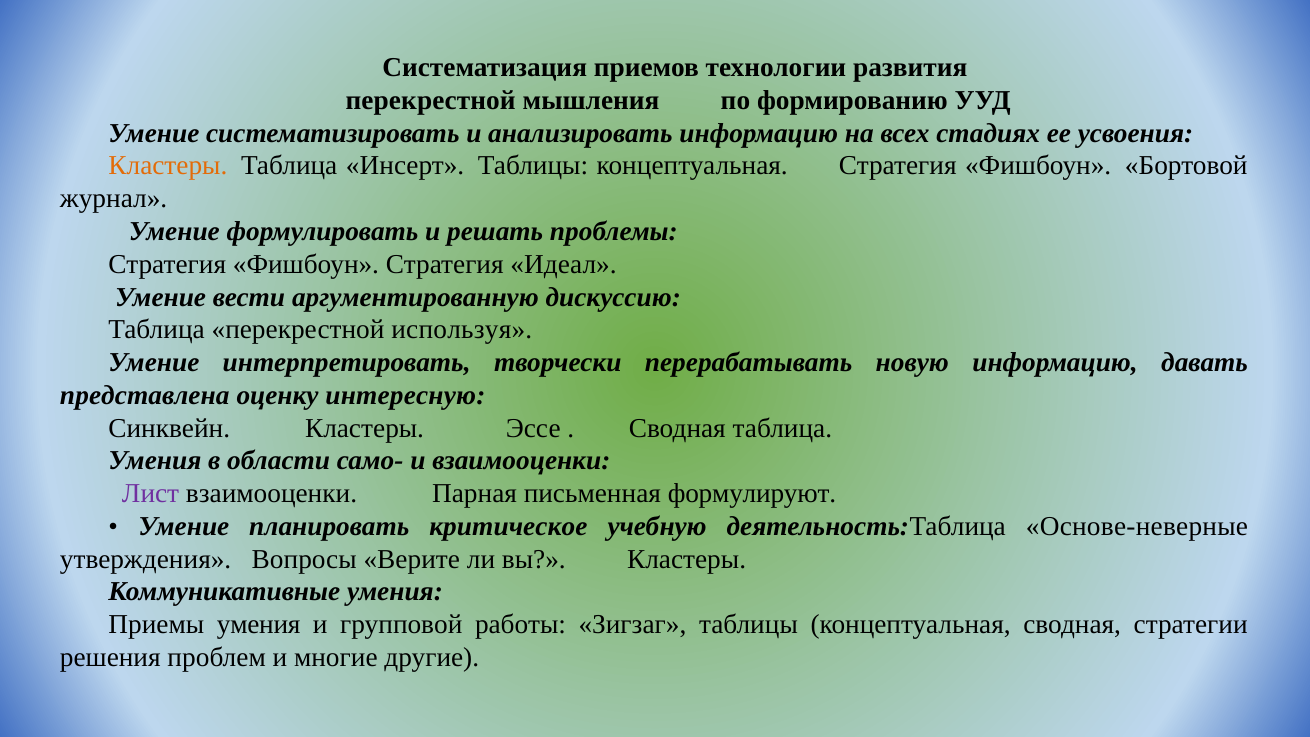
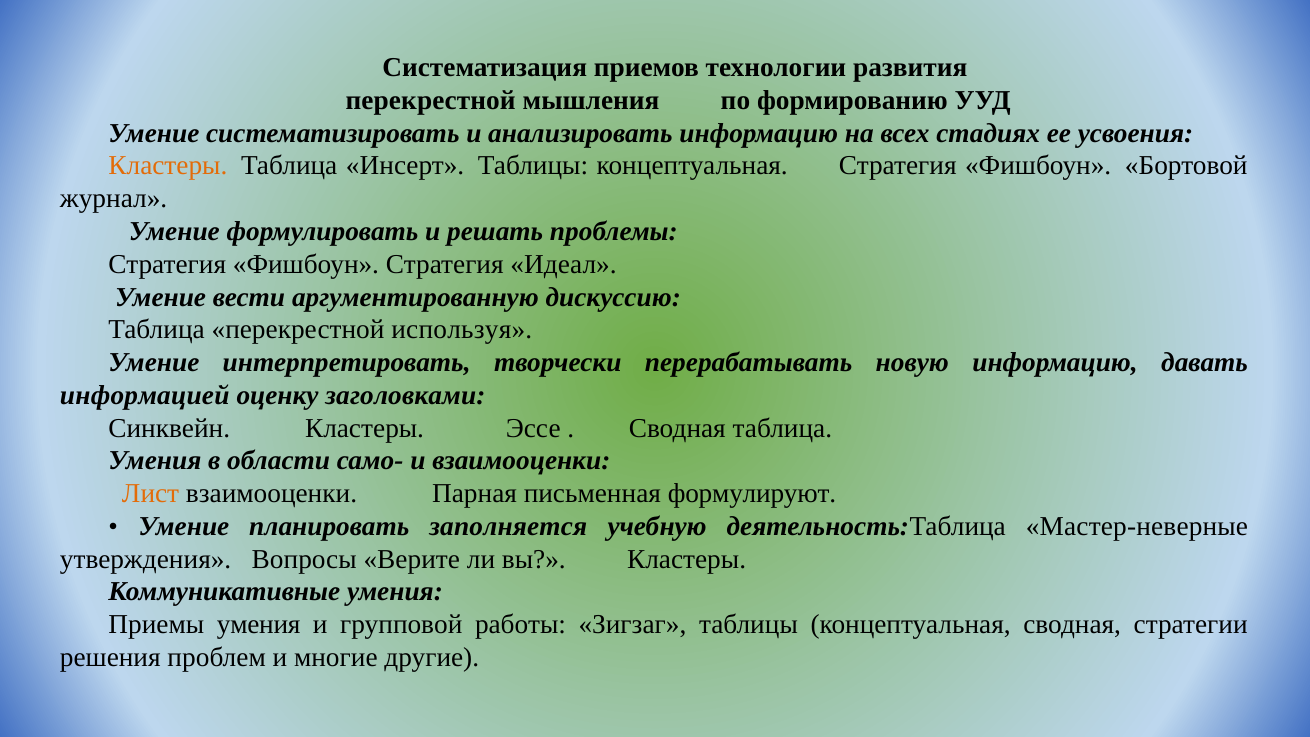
представлена: представлена -> информацией
интересную: интересную -> заголовками
Лист colour: purple -> orange
критическое: критическое -> заполняется
Основе-неверные: Основе-неверные -> Мастер-неверные
